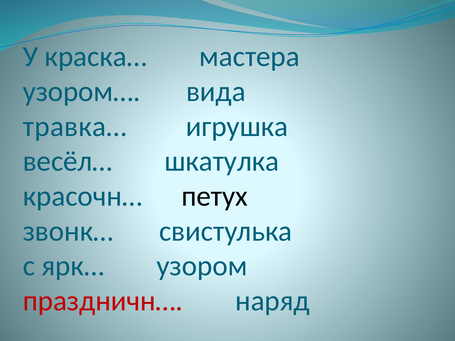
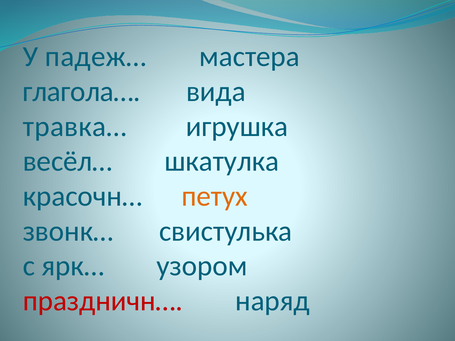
краска…: краска… -> падеж…
узором…: узором… -> глагола…
петух colour: black -> orange
